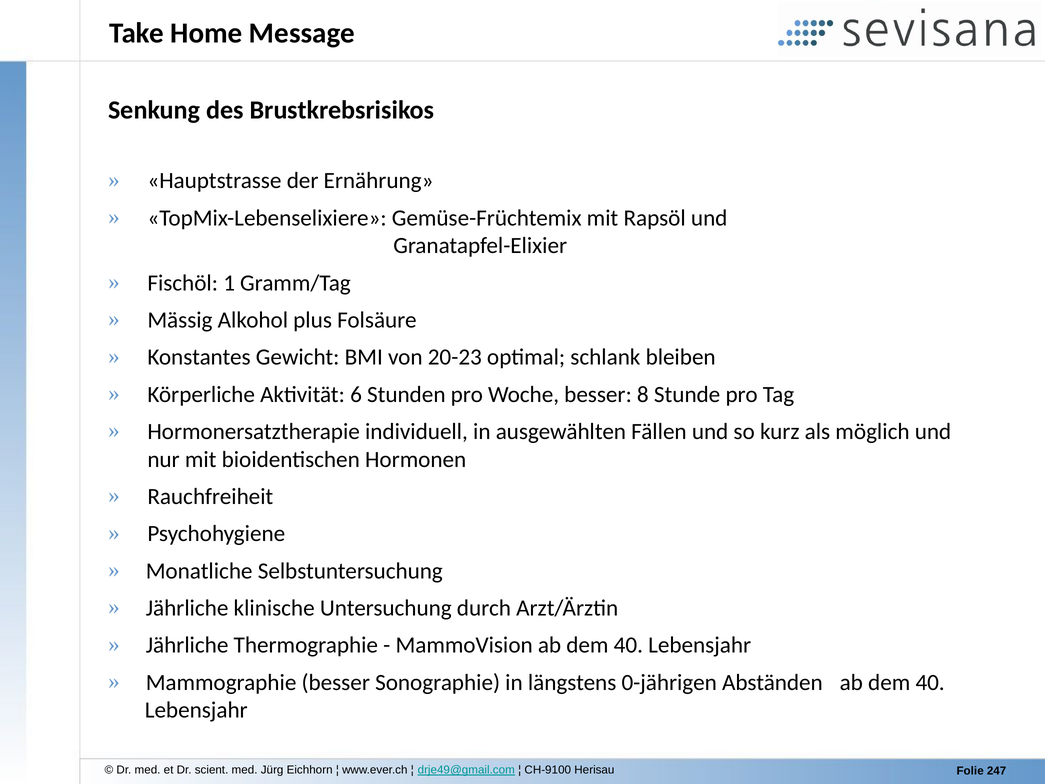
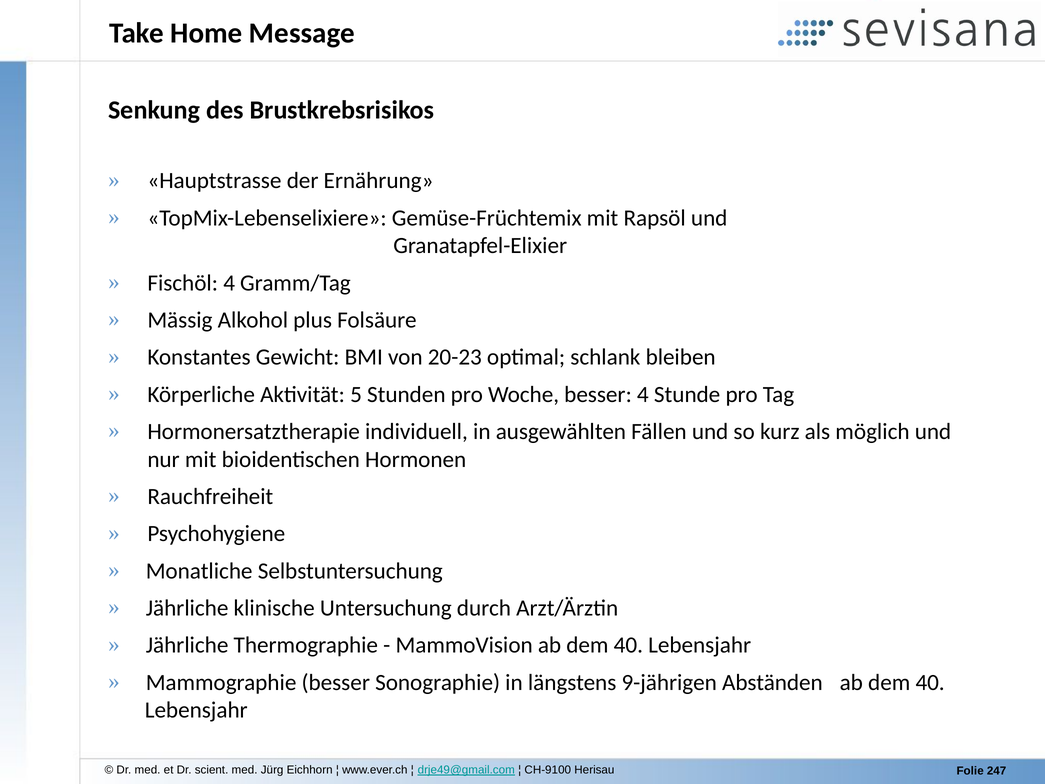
Fischöl 1: 1 -> 4
6: 6 -> 5
besser 8: 8 -> 4
0-jährigen: 0-jährigen -> 9-jährigen
